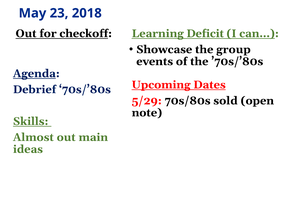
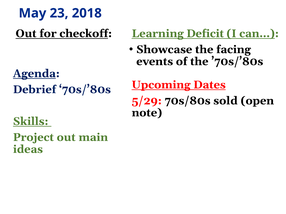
group: group -> facing
Almost: Almost -> Project
